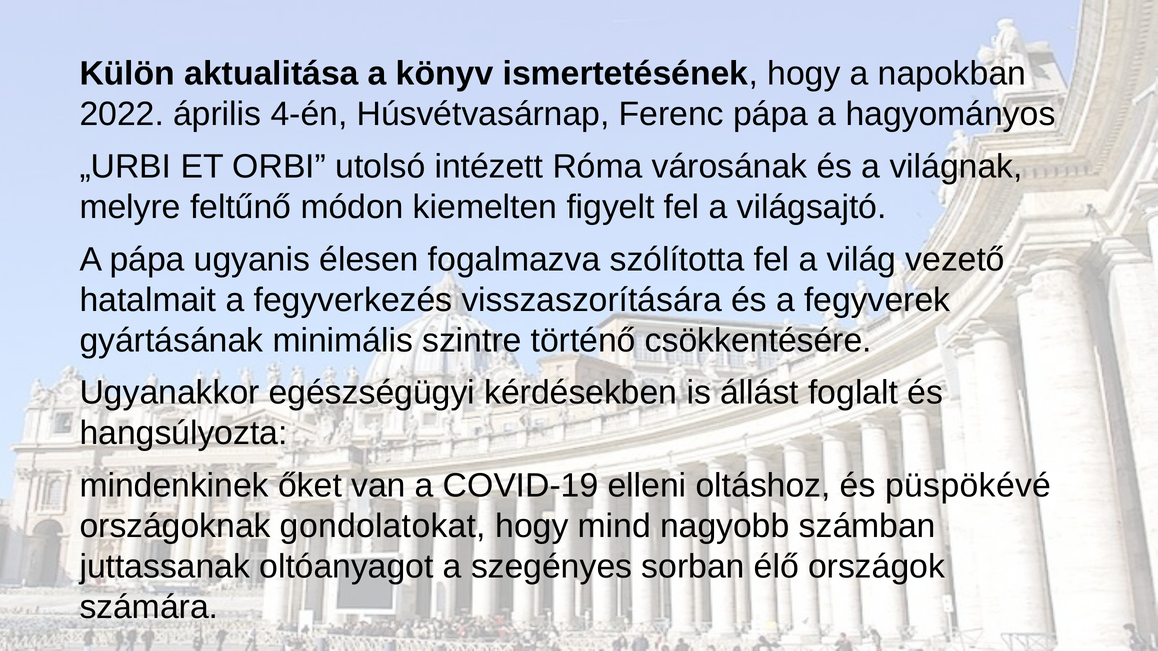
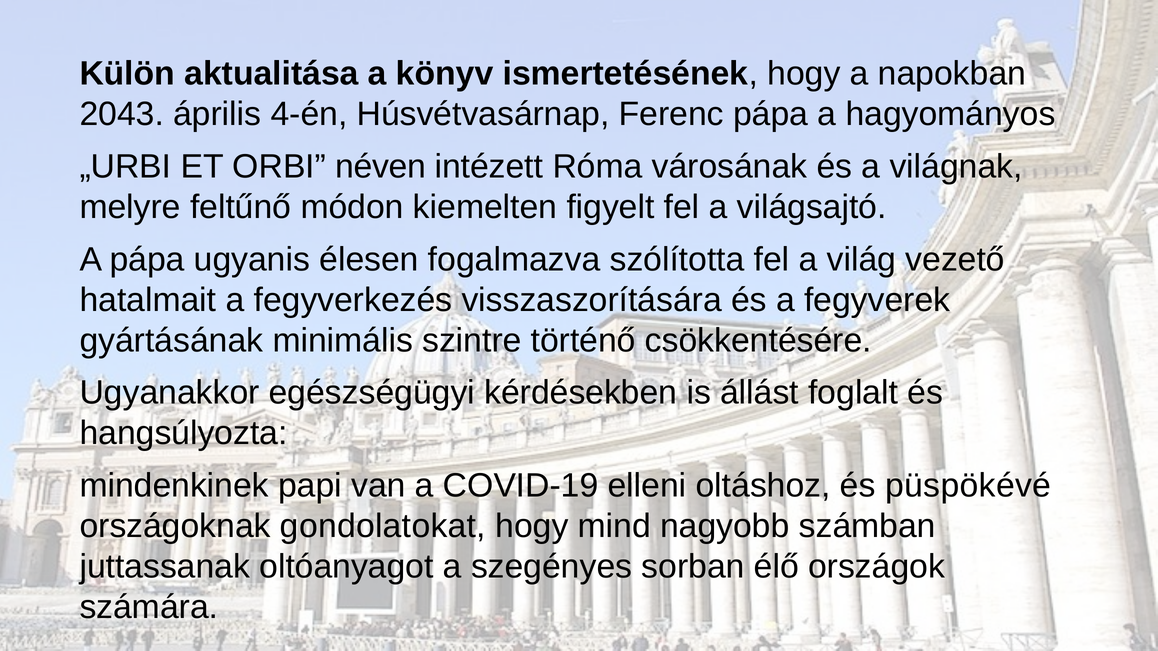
2022: 2022 -> 2043
utolsó: utolsó -> néven
őket: őket -> papi
